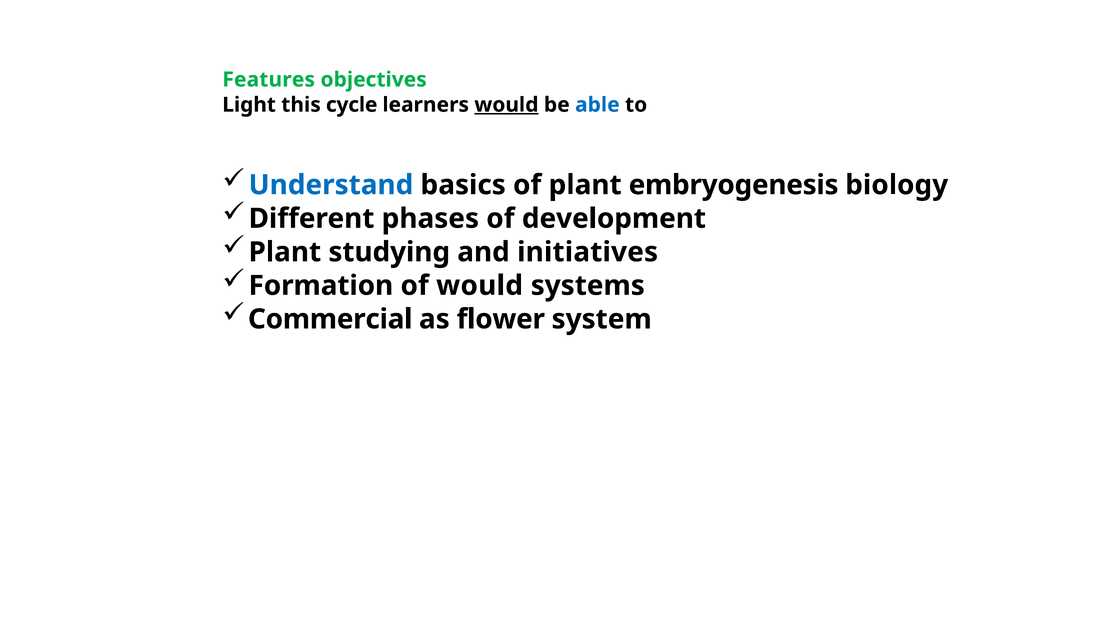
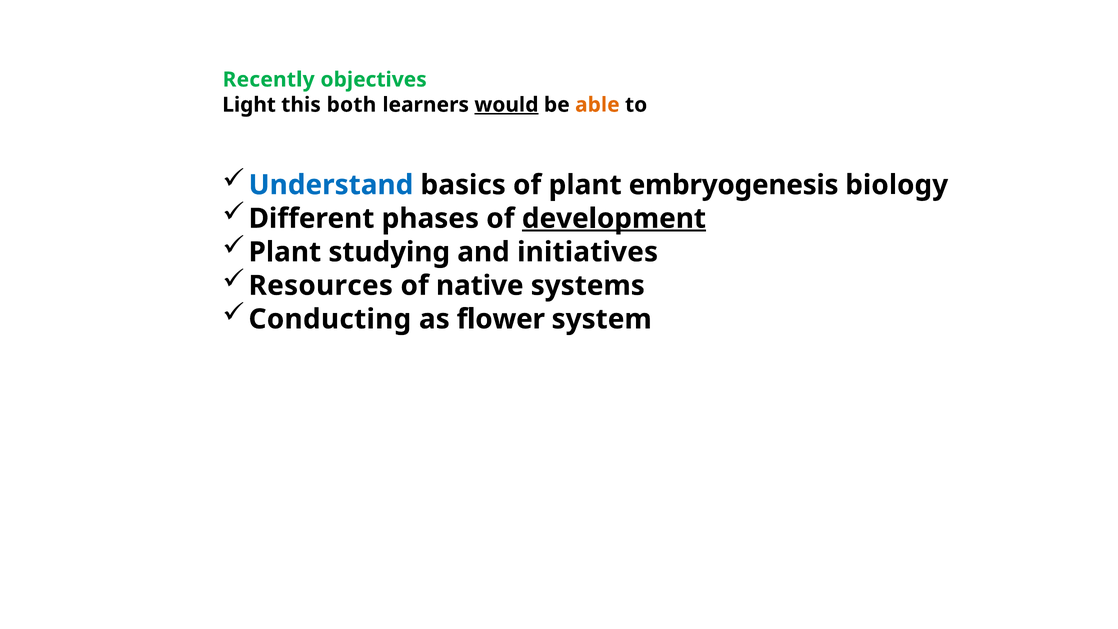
Features: Features -> Recently
cycle: cycle -> both
able colour: blue -> orange
development underline: none -> present
Formation: Formation -> Resources
of would: would -> native
Commercial: Commercial -> Conducting
